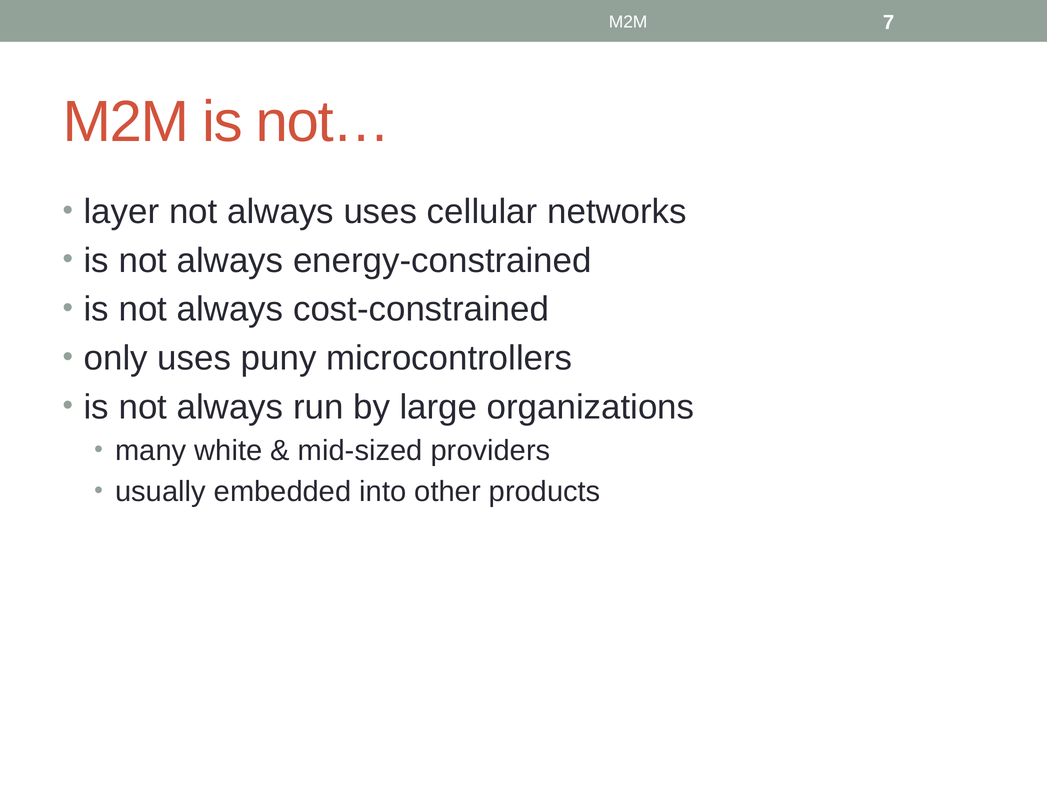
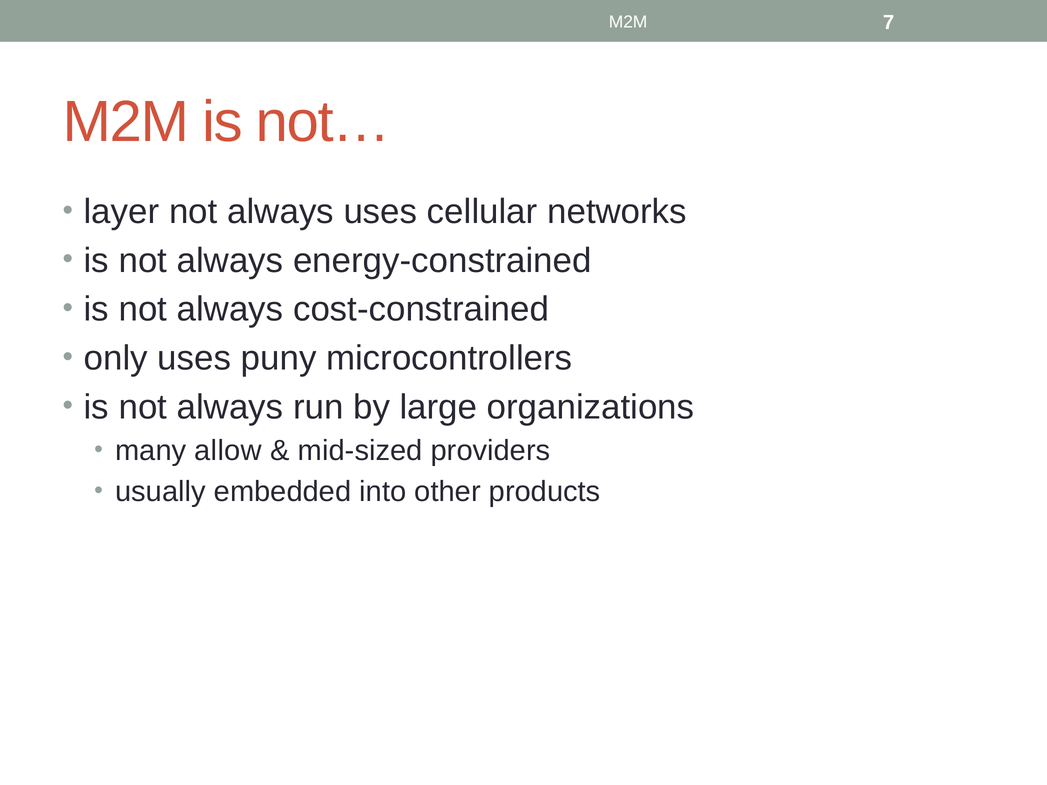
white: white -> allow
